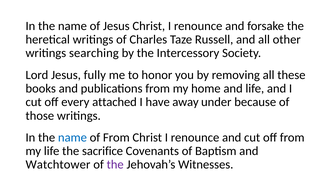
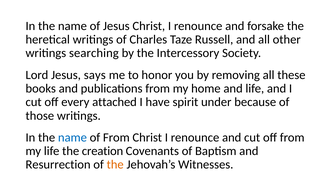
fully: fully -> says
away: away -> spirit
sacrifice: sacrifice -> creation
Watchtower: Watchtower -> Resurrection
the at (115, 165) colour: purple -> orange
